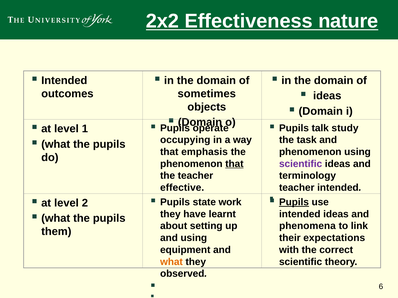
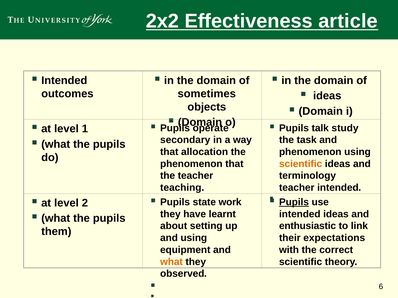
nature: nature -> article
occupying: occupying -> secondary
emphasis: emphasis -> allocation
that at (234, 164) underline: present -> none
scientific at (301, 164) colour: purple -> orange
effective: effective -> teaching
phenomena: phenomena -> enthusiastic
